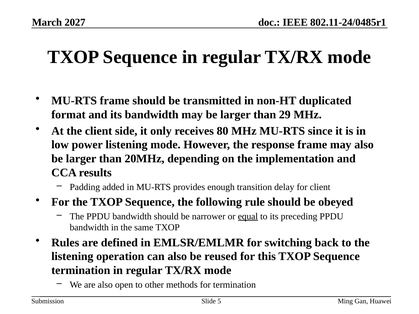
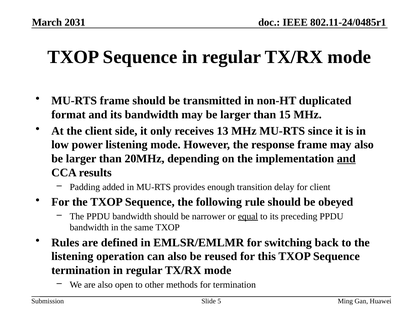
2027: 2027 -> 2031
29: 29 -> 15
80: 80 -> 13
and at (346, 159) underline: none -> present
